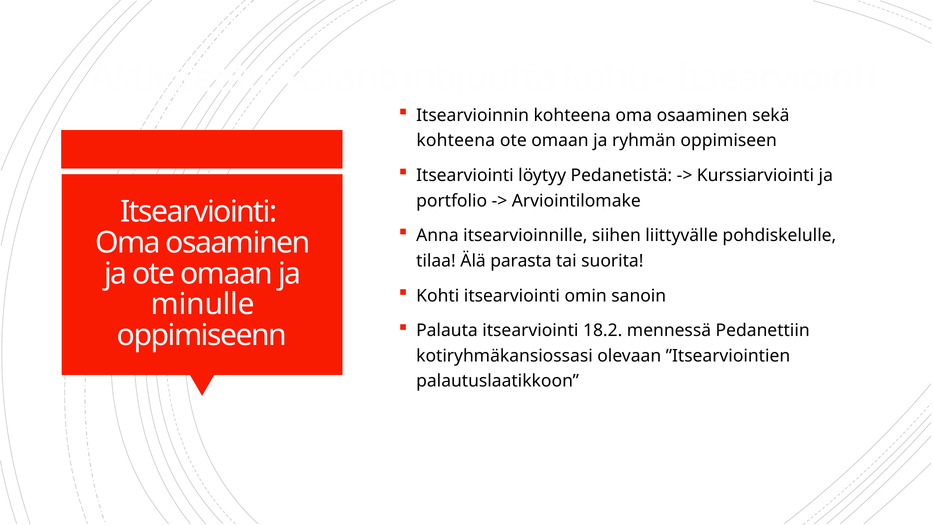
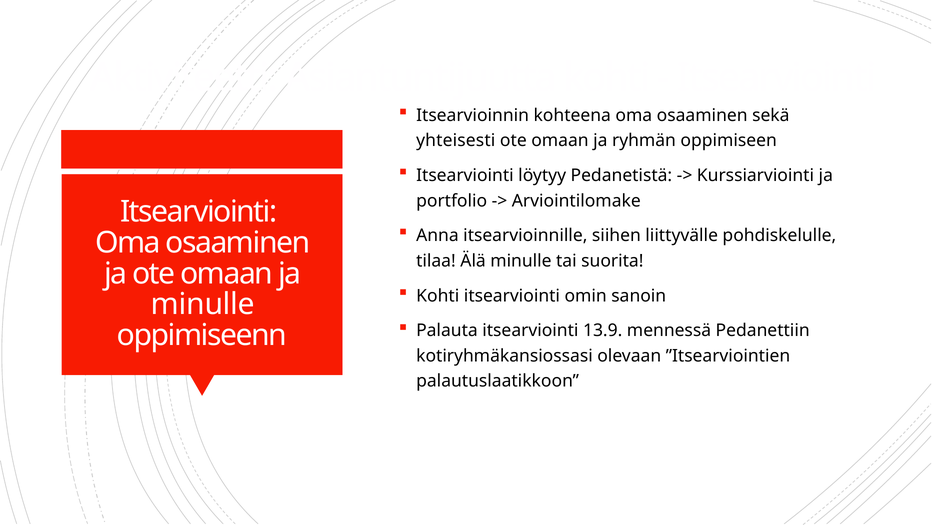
kohteena at (456, 141): kohteena -> yhteisesti
Älä parasta: parasta -> minulle
18.2: 18.2 -> 13.9
